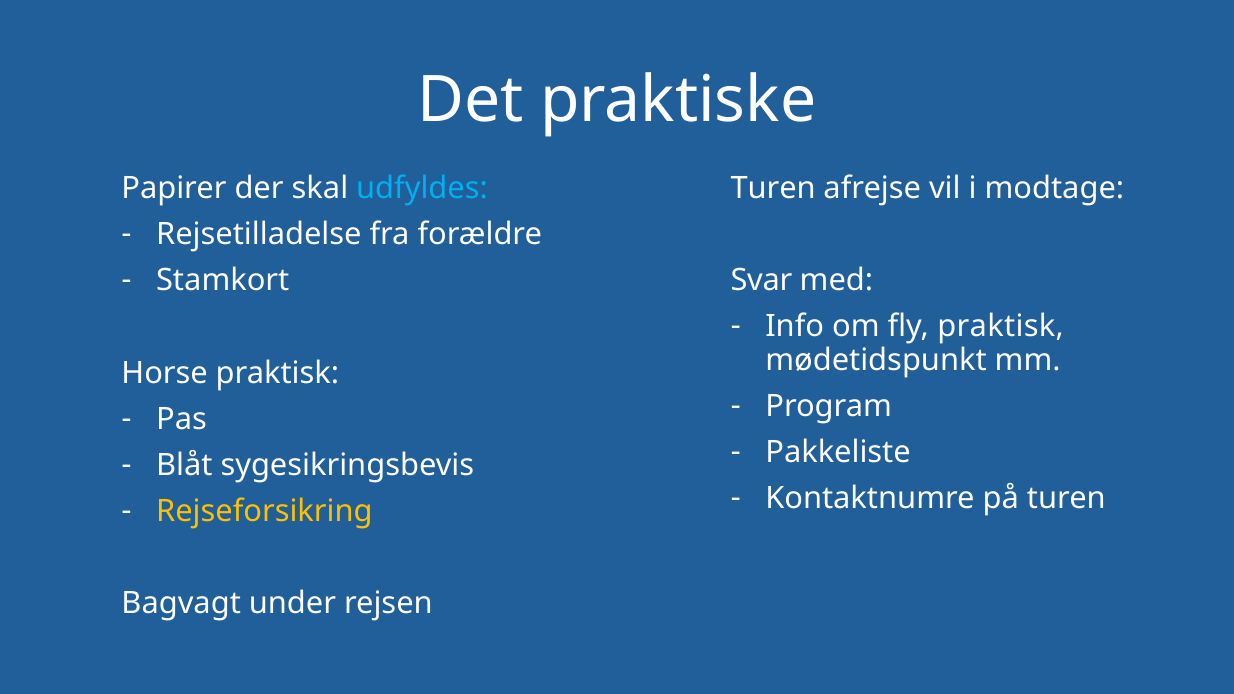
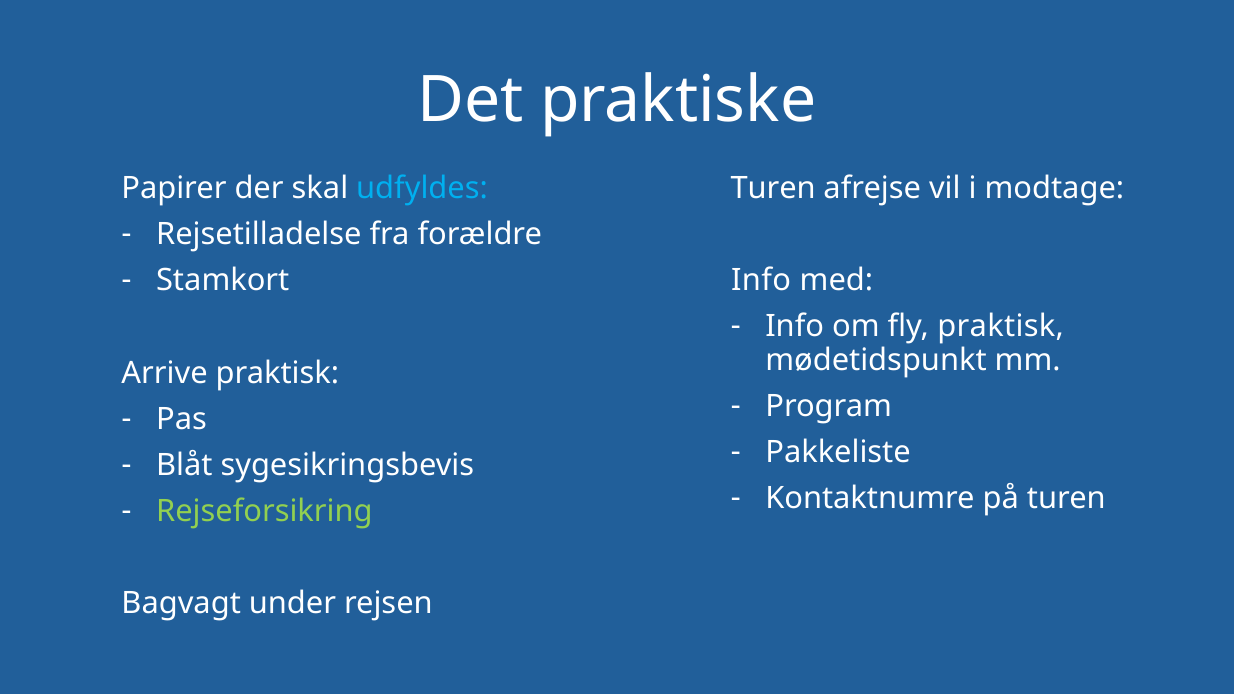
Svar at (761, 281): Svar -> Info
Horse: Horse -> Arrive
Rejseforsikring colour: yellow -> light green
